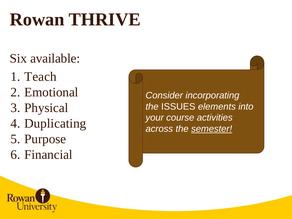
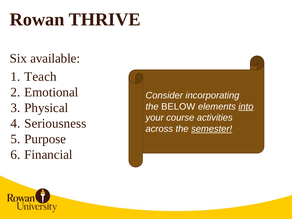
ISSUES: ISSUES -> BELOW
into underline: none -> present
Duplicating: Duplicating -> Seriousness
